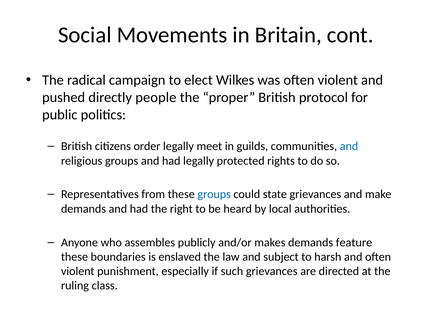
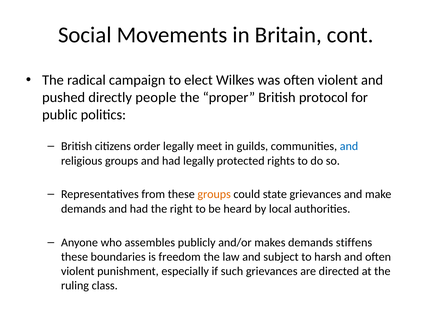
groups at (214, 194) colour: blue -> orange
feature: feature -> stiffens
enslaved: enslaved -> freedom
